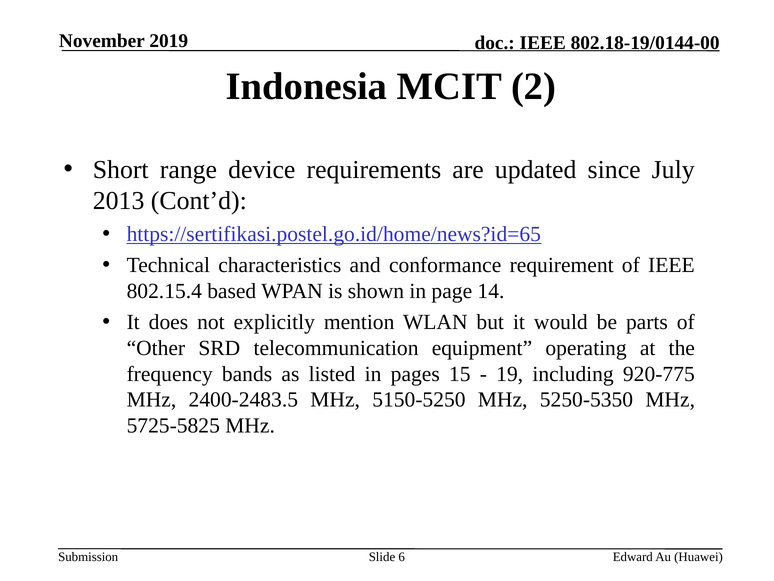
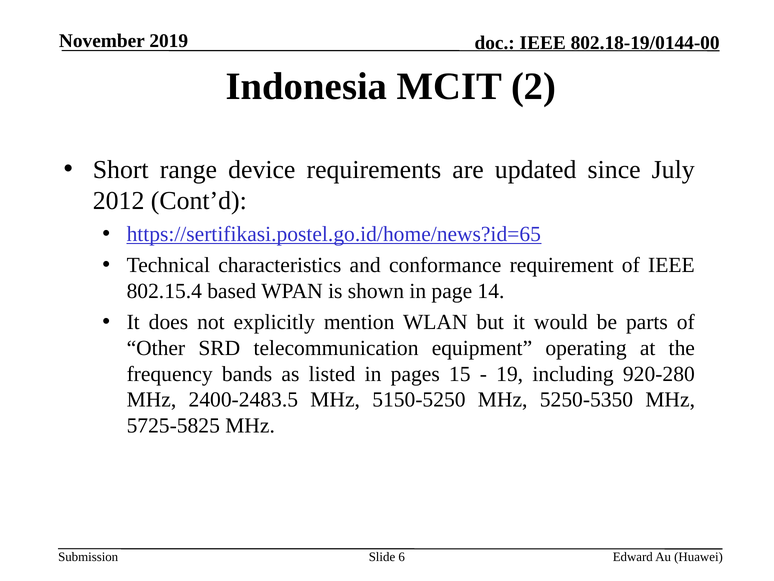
2013: 2013 -> 2012
920-775: 920-775 -> 920-280
